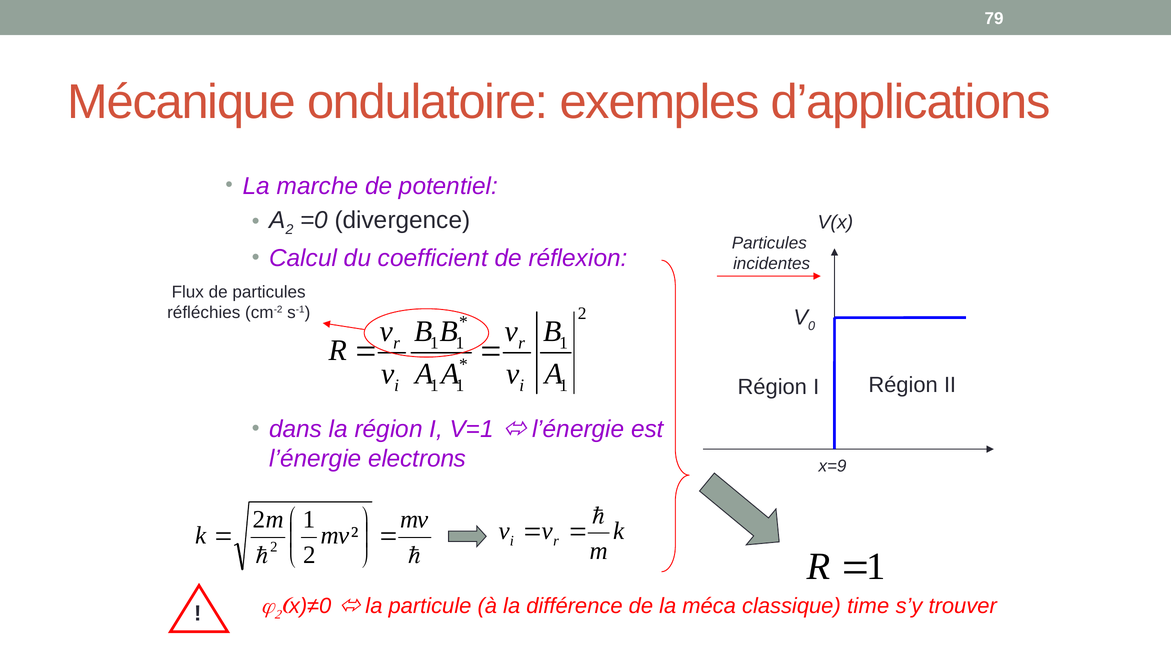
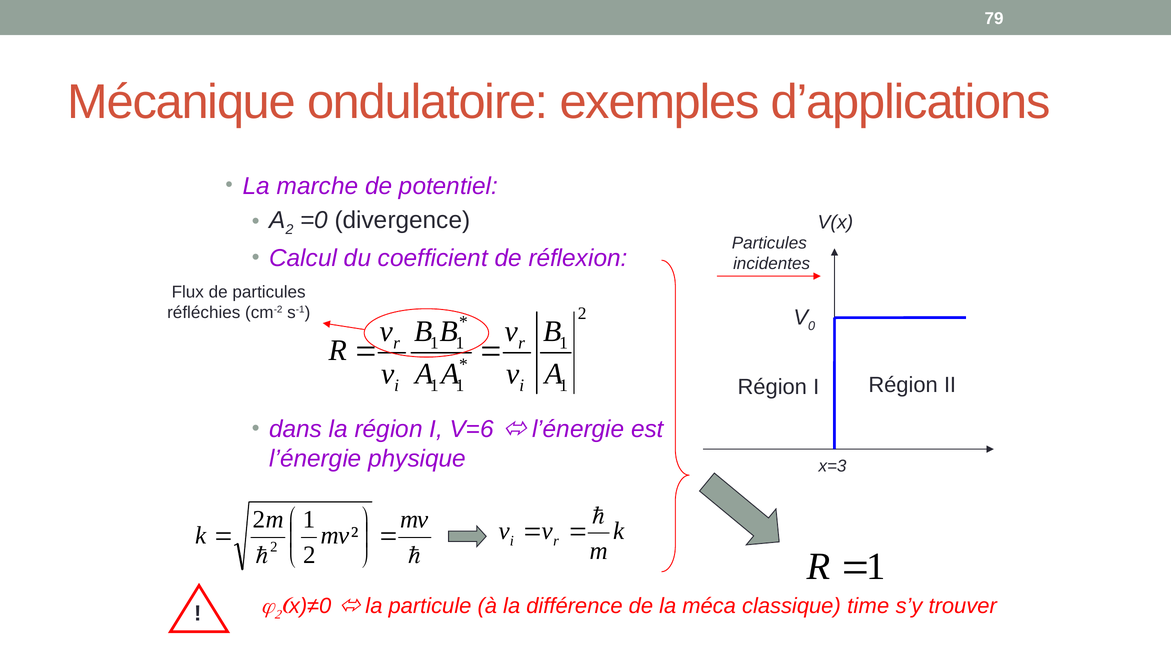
V=1: V=1 -> V=6
electrons: electrons -> physique
x=9: x=9 -> x=3
